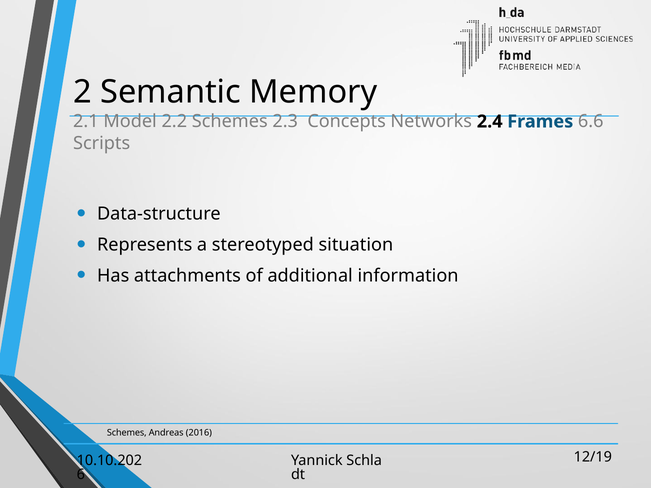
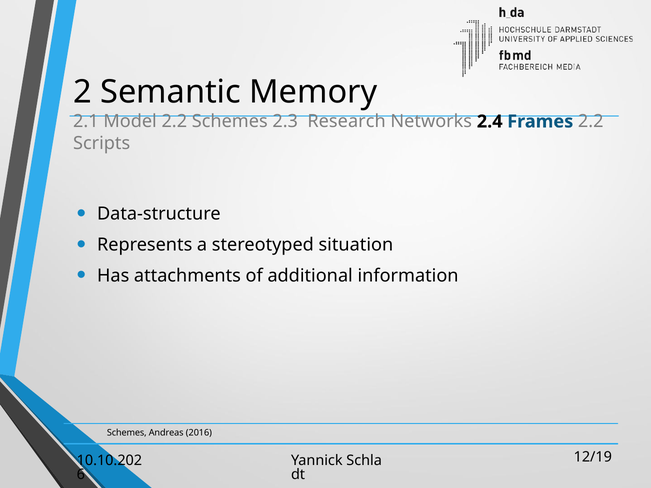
Concepts: Concepts -> Research
Frames 6.6: 6.6 -> 2.2
